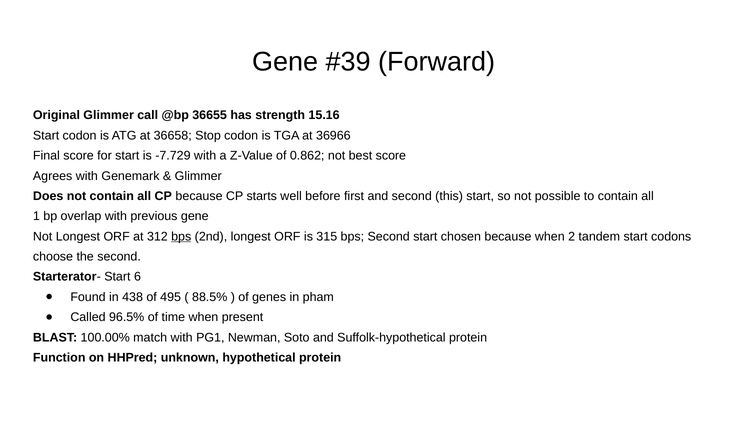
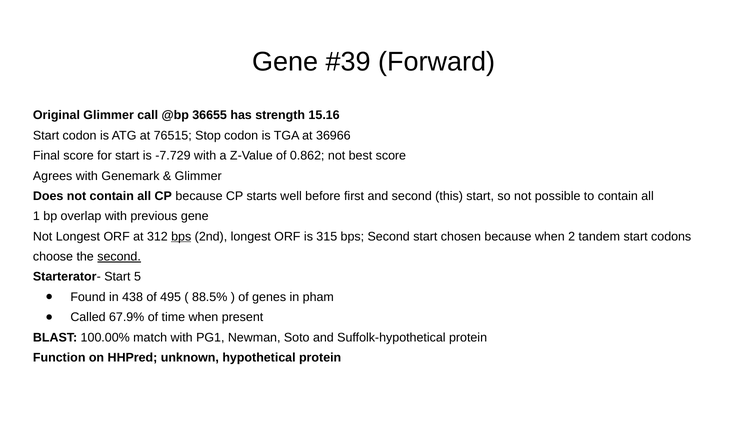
36658: 36658 -> 76515
second at (119, 257) underline: none -> present
6: 6 -> 5
96.5%: 96.5% -> 67.9%
